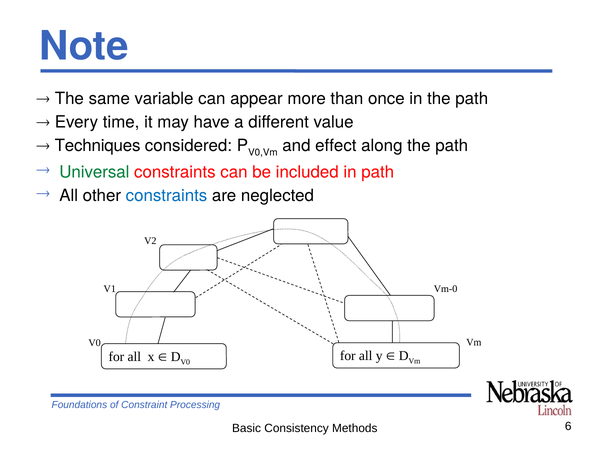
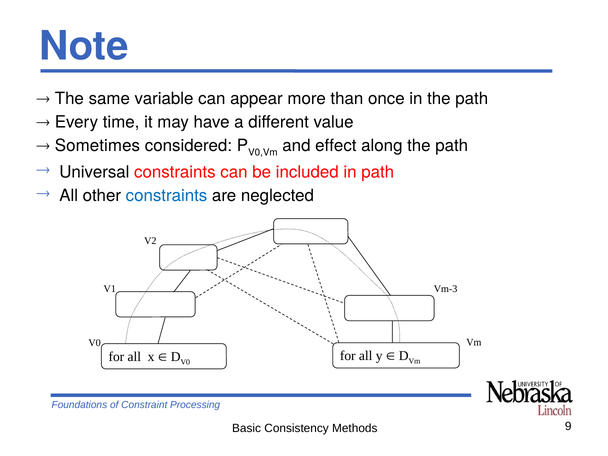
Techniques: Techniques -> Sometimes
Universal colour: green -> black
Vm-0: Vm-0 -> Vm-3
6: 6 -> 9
